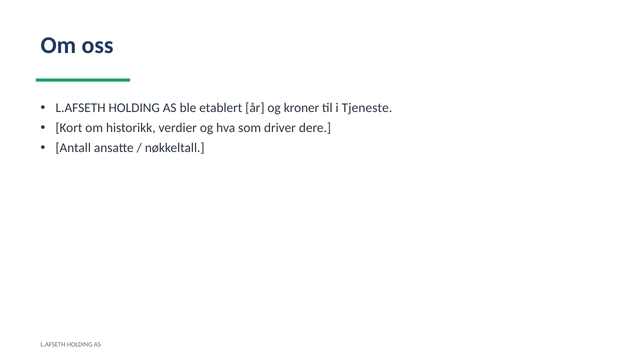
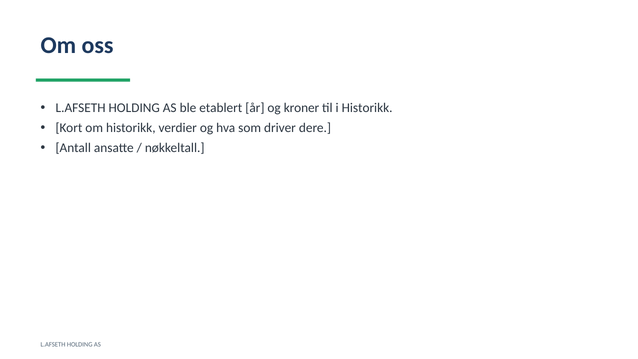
i Tjeneste: Tjeneste -> Historikk
